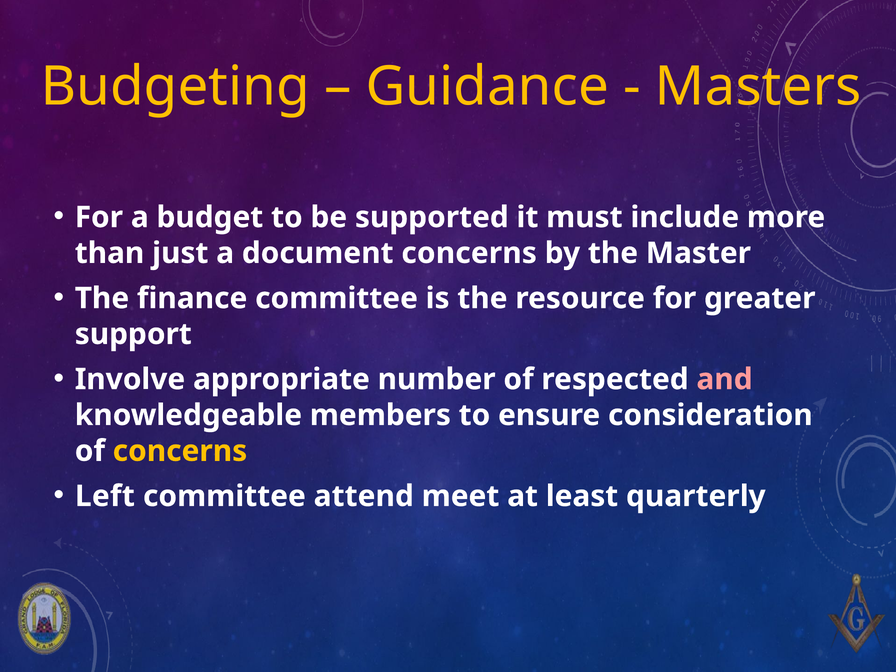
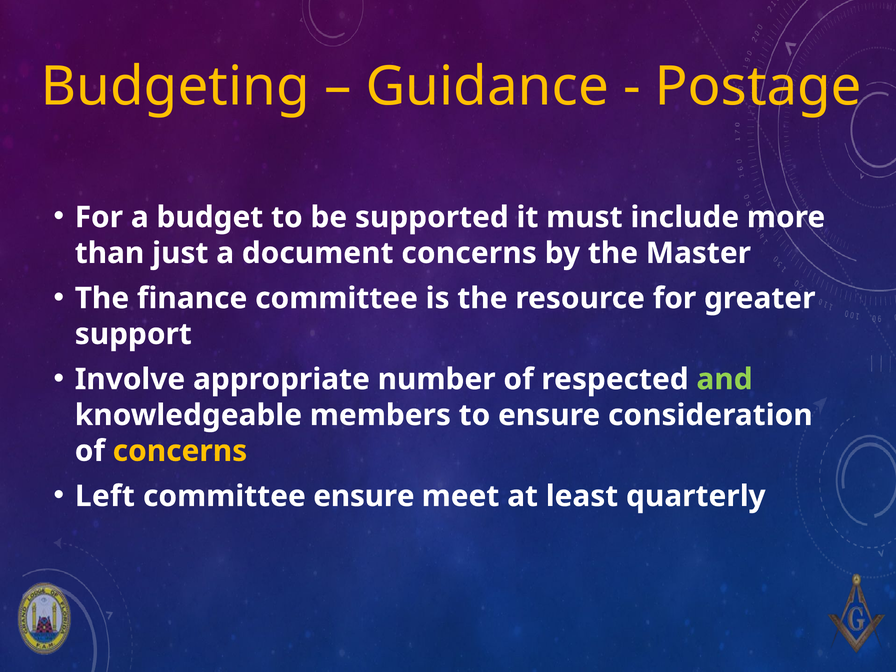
Masters: Masters -> Postage
and colour: pink -> light green
committee attend: attend -> ensure
